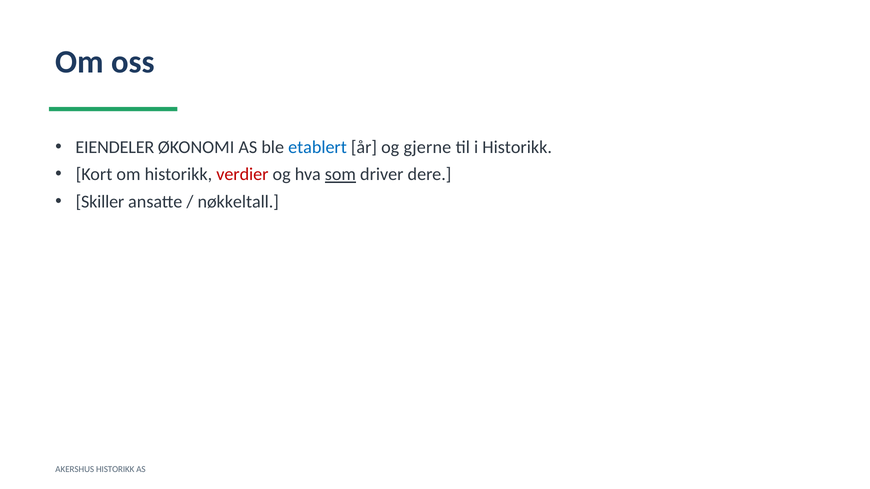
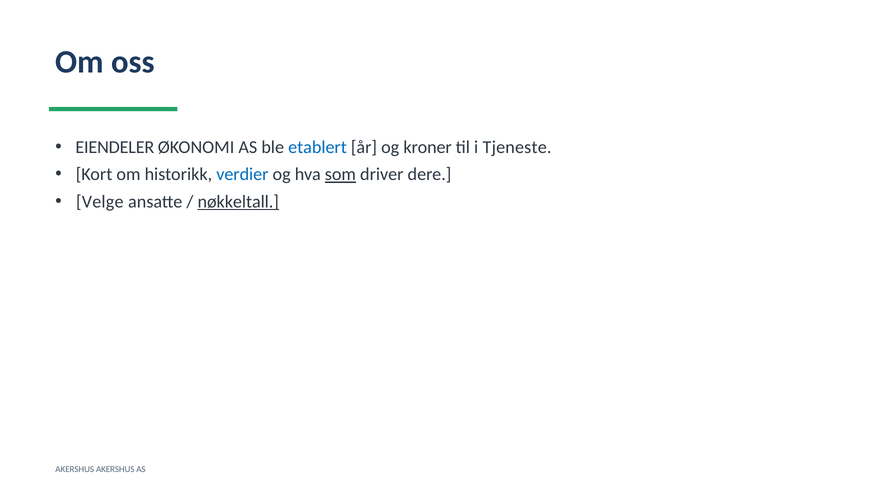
gjerne: gjerne -> kroner
i Historikk: Historikk -> Tjeneste
verdier colour: red -> blue
Skiller: Skiller -> Velge
nøkkeltall underline: none -> present
AKERSHUS HISTORIKK: HISTORIKK -> AKERSHUS
